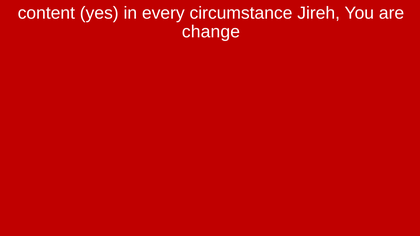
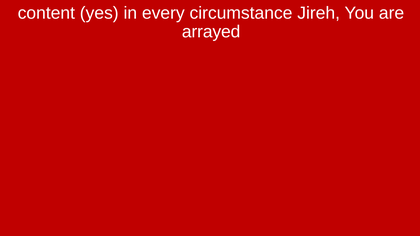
change: change -> arrayed
